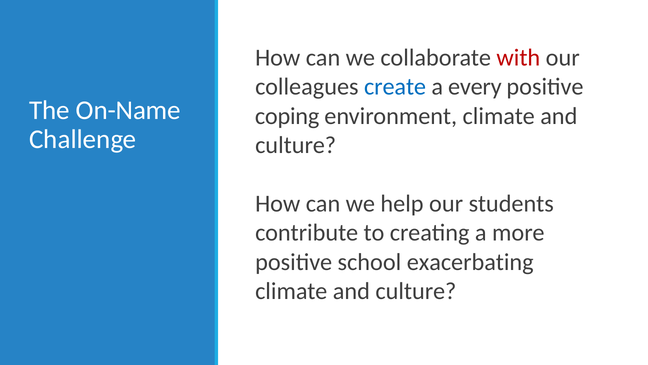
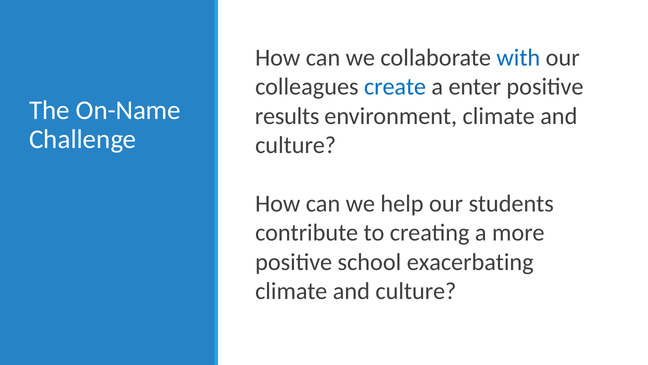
with colour: red -> blue
every: every -> enter
coping: coping -> results
